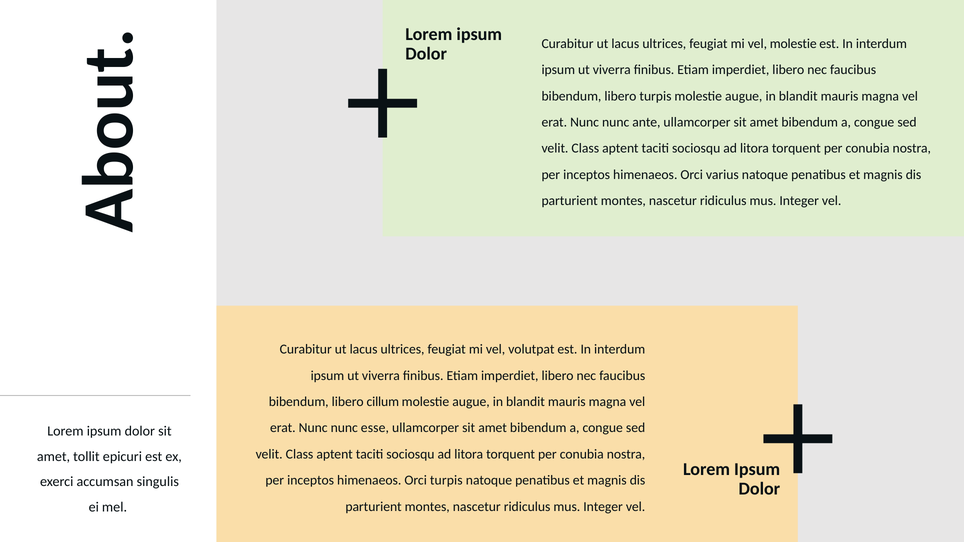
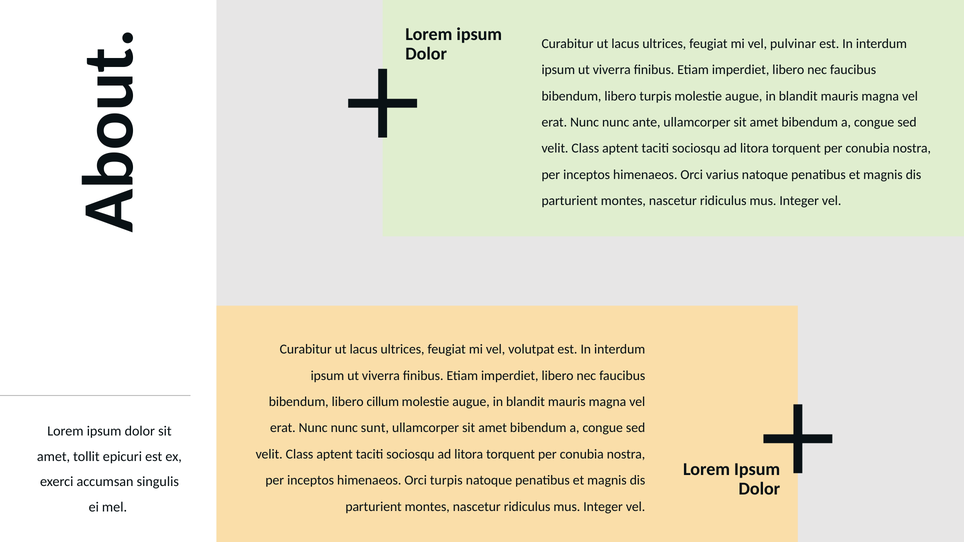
vel molestie: molestie -> pulvinar
esse: esse -> sunt
